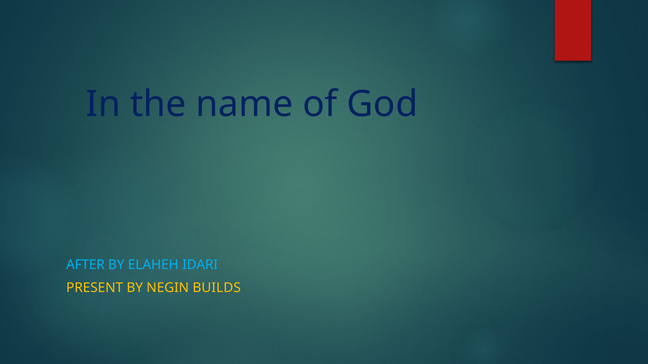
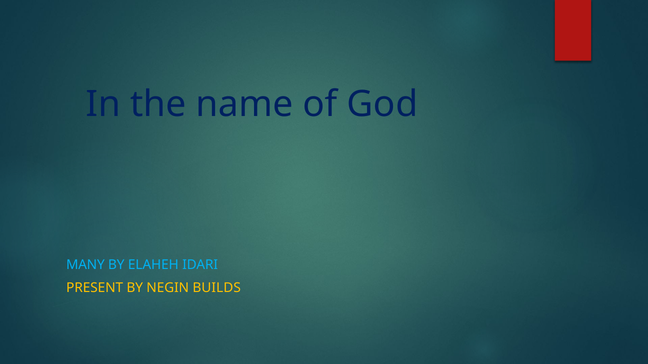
AFTER: AFTER -> MANY
